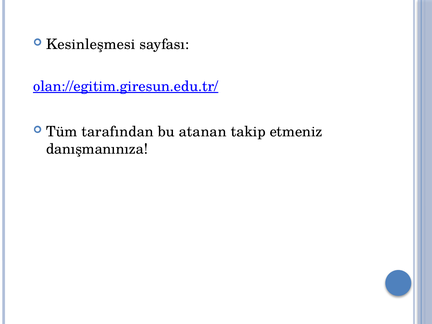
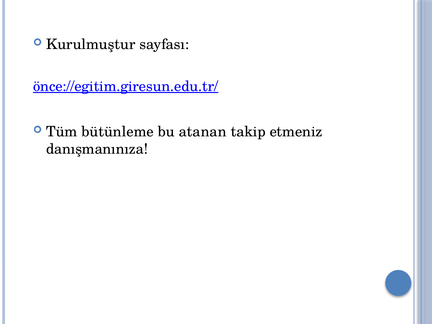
Kesinleşmesi: Kesinleşmesi -> Kurulmuştur
olan://egitim.giresun.edu.tr/: olan://egitim.giresun.edu.tr/ -> önce://egitim.giresun.edu.tr/
tarafından: tarafından -> bütünleme
